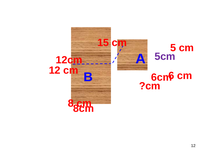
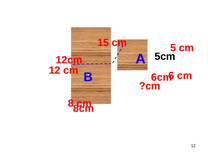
5cm colour: purple -> black
